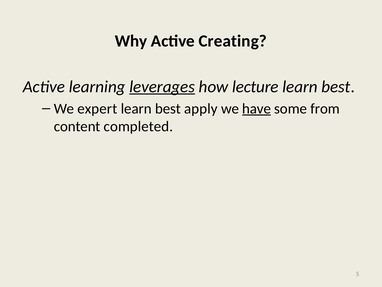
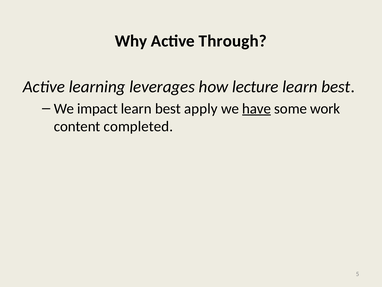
Creating: Creating -> Through
leverages underline: present -> none
expert: expert -> impact
from: from -> work
